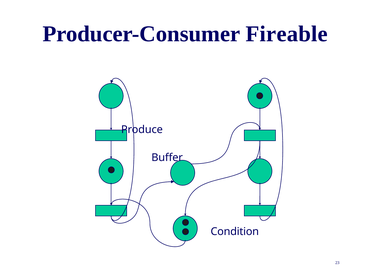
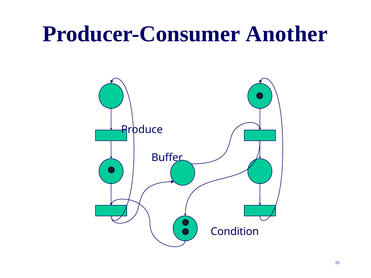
Fireable: Fireable -> Another
